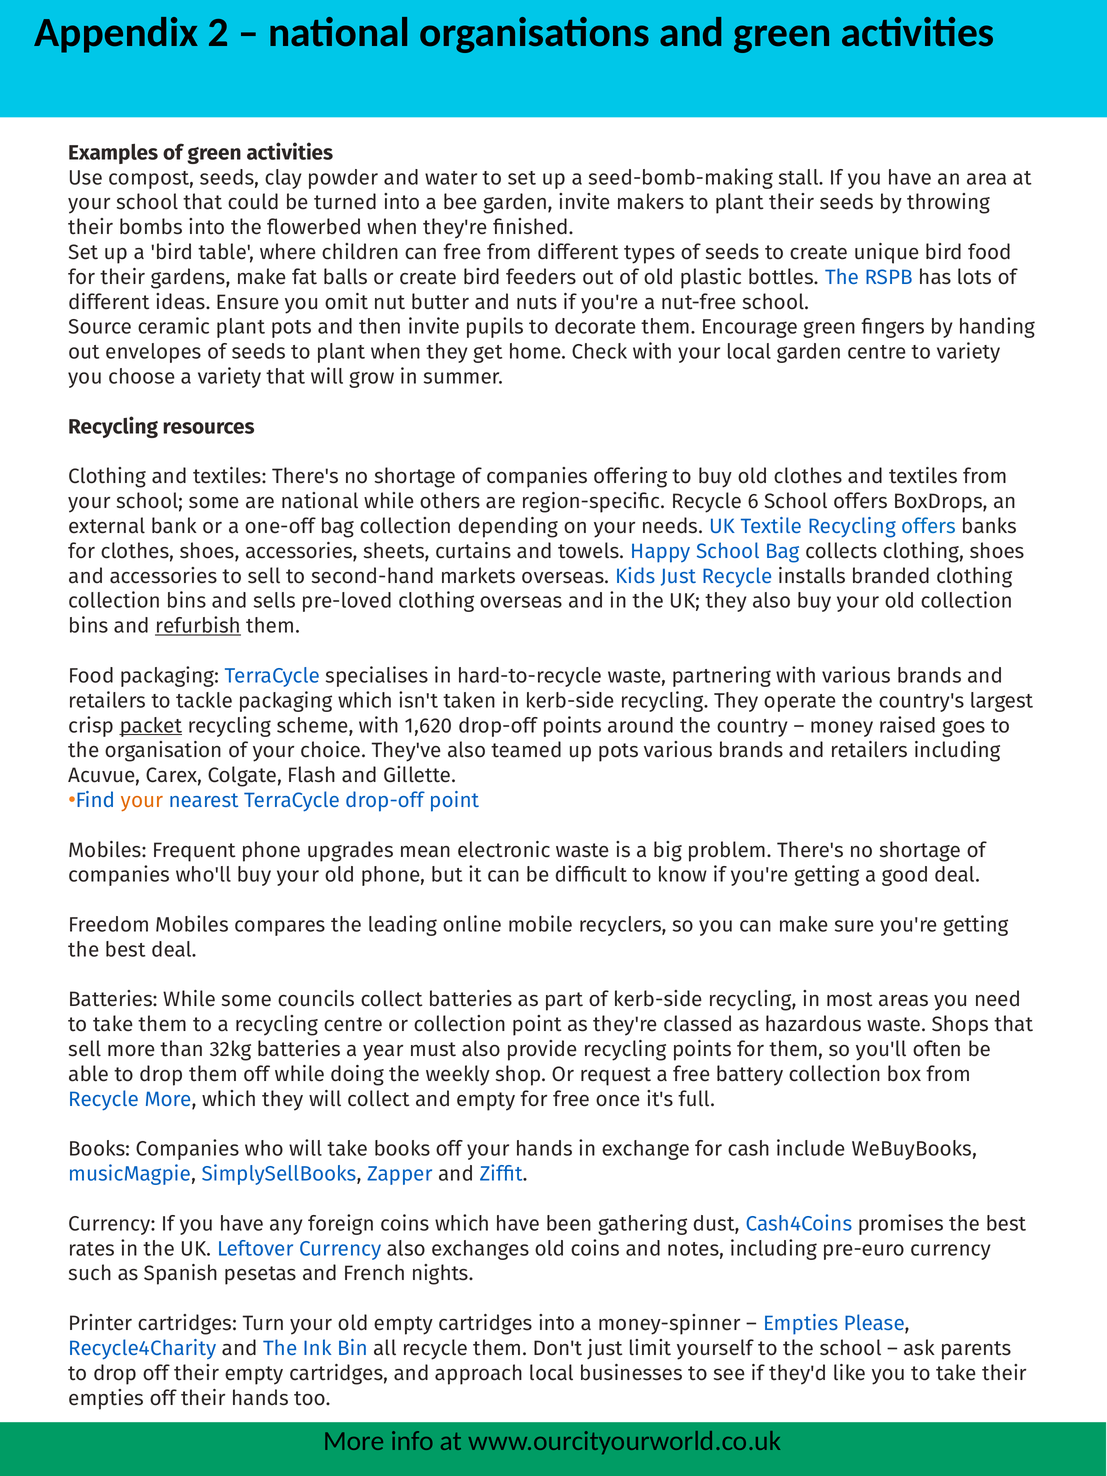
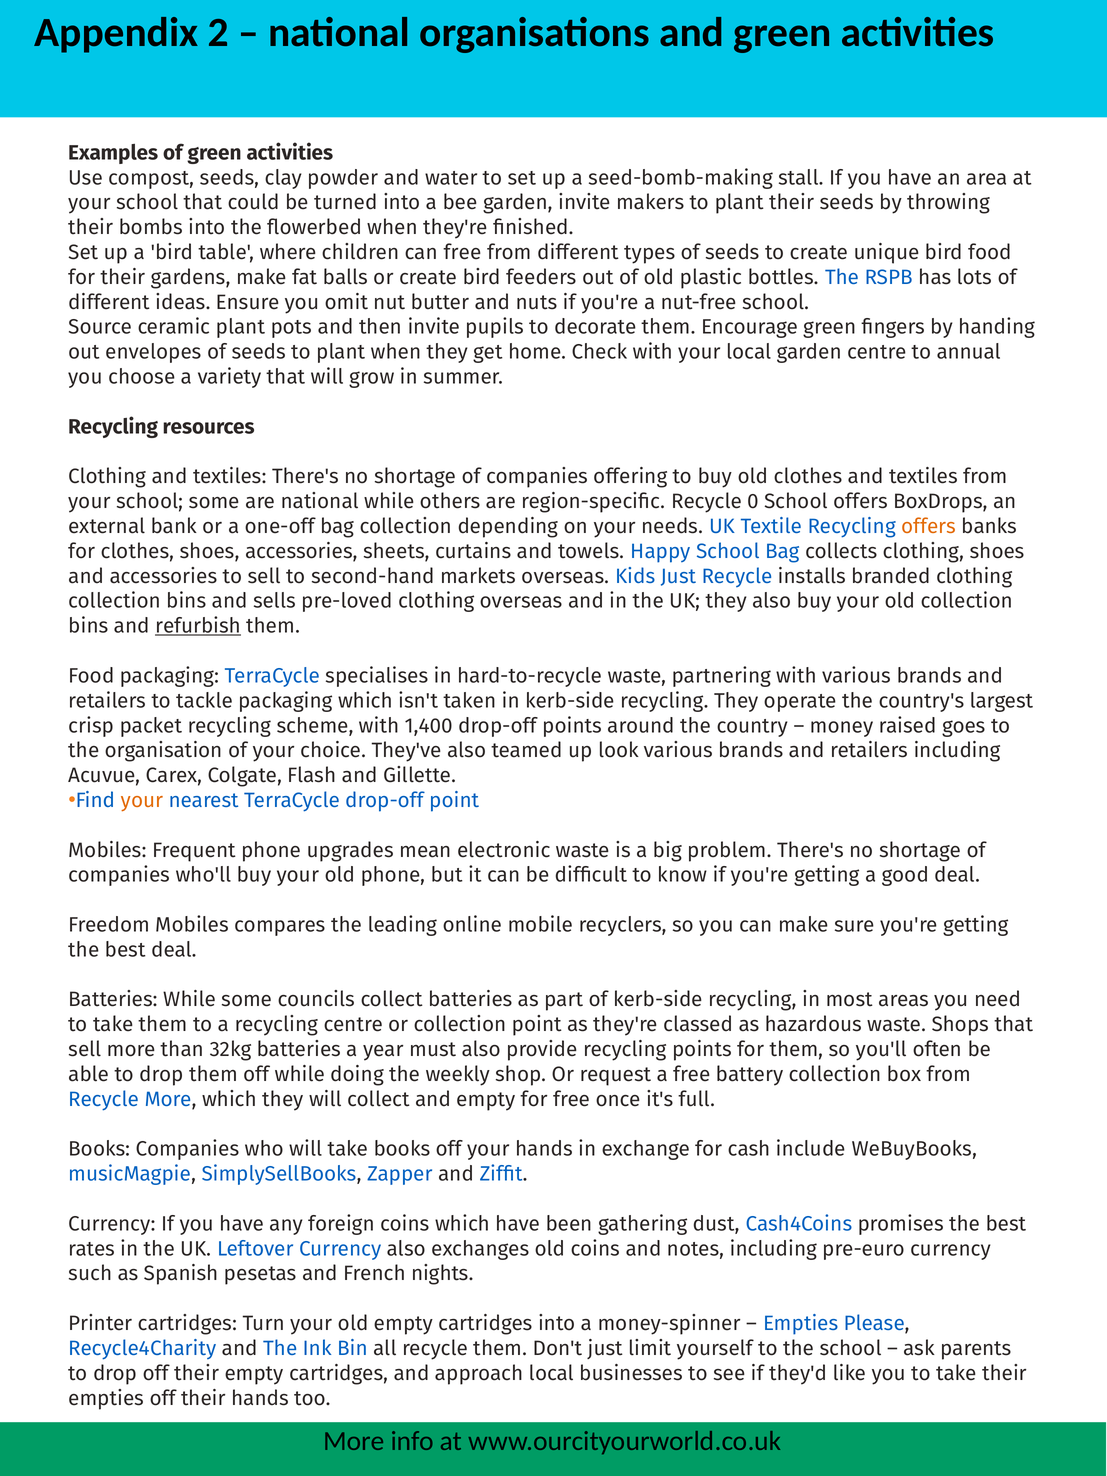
to variety: variety -> annual
6: 6 -> 0
offers at (929, 526) colour: blue -> orange
packet underline: present -> none
1,620: 1,620 -> 1,400
up pots: pots -> look
